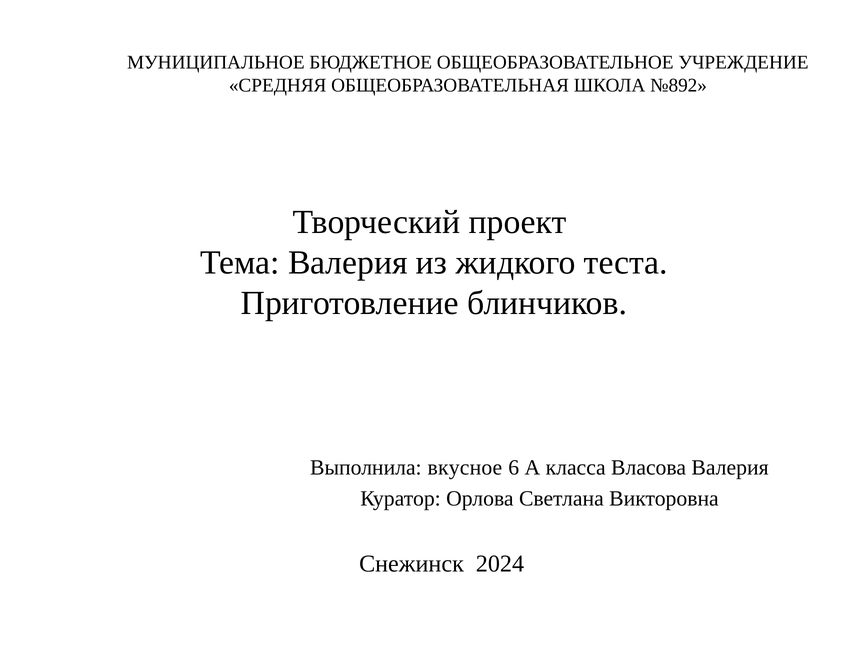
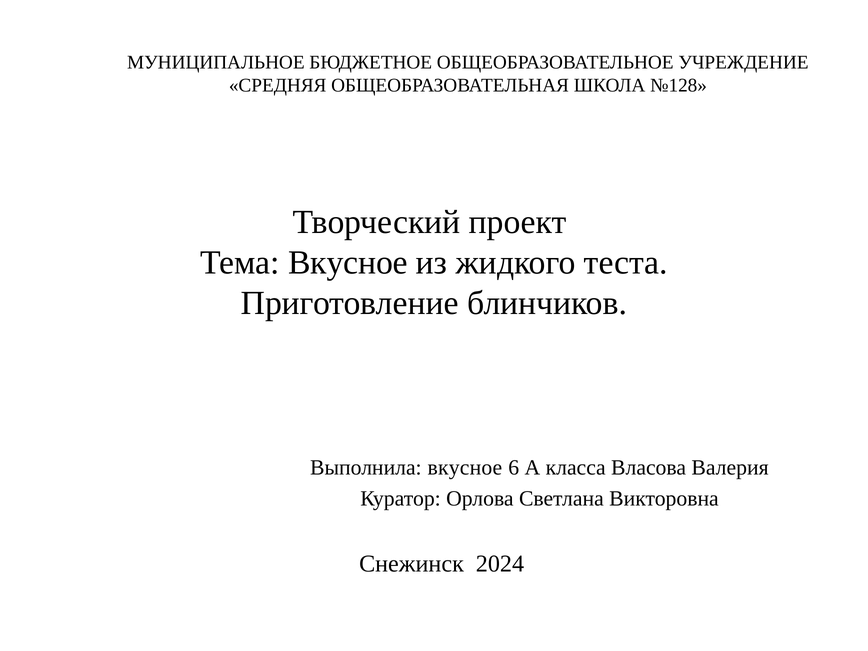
№892: №892 -> №128
Тема Валерия: Валерия -> Вкусное
